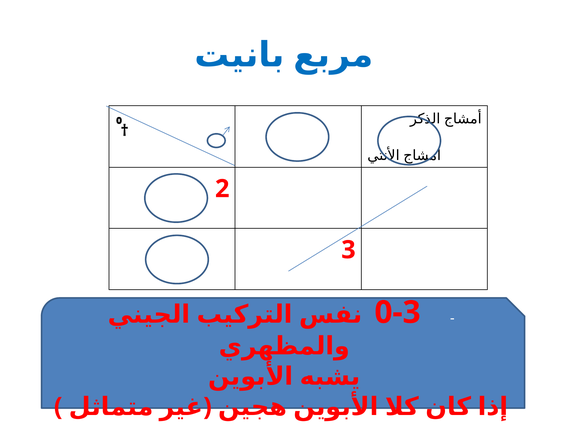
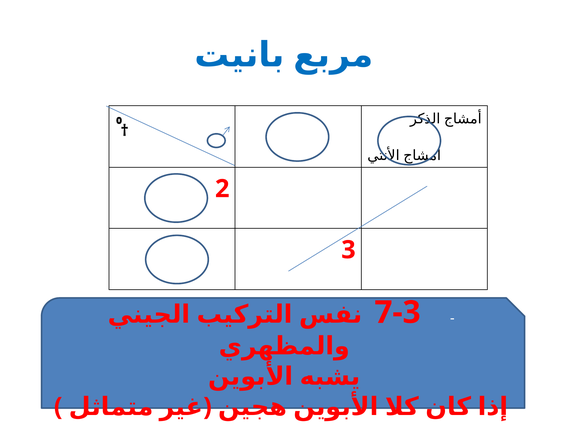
0-3: 0-3 -> 7-3
